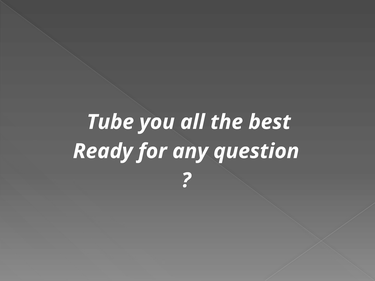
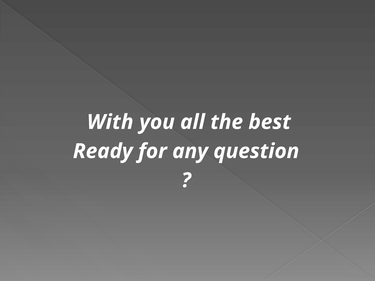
Tube: Tube -> With
